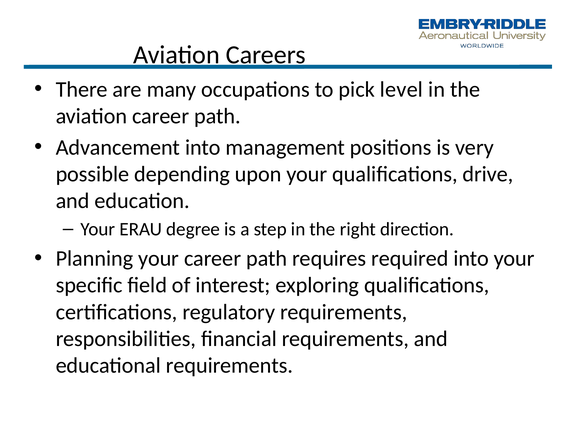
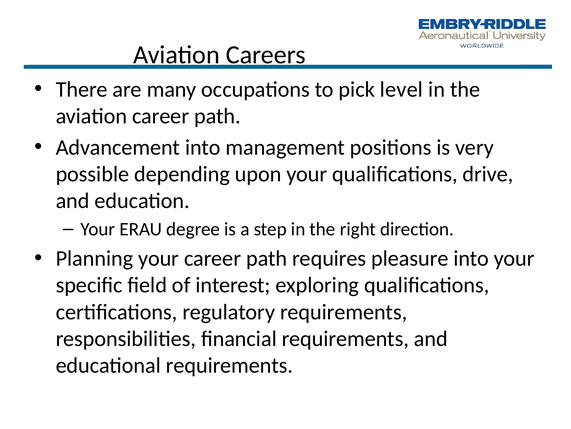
required: required -> pleasure
